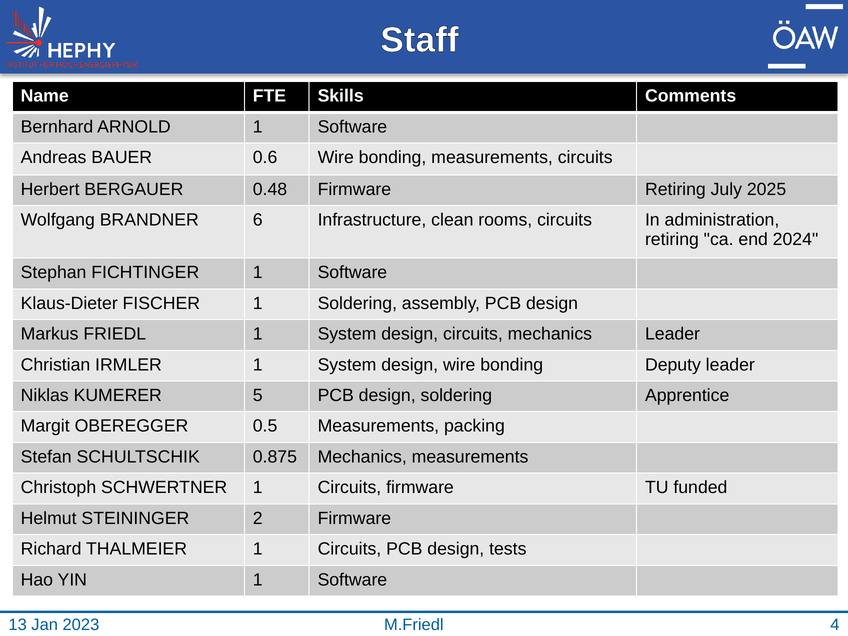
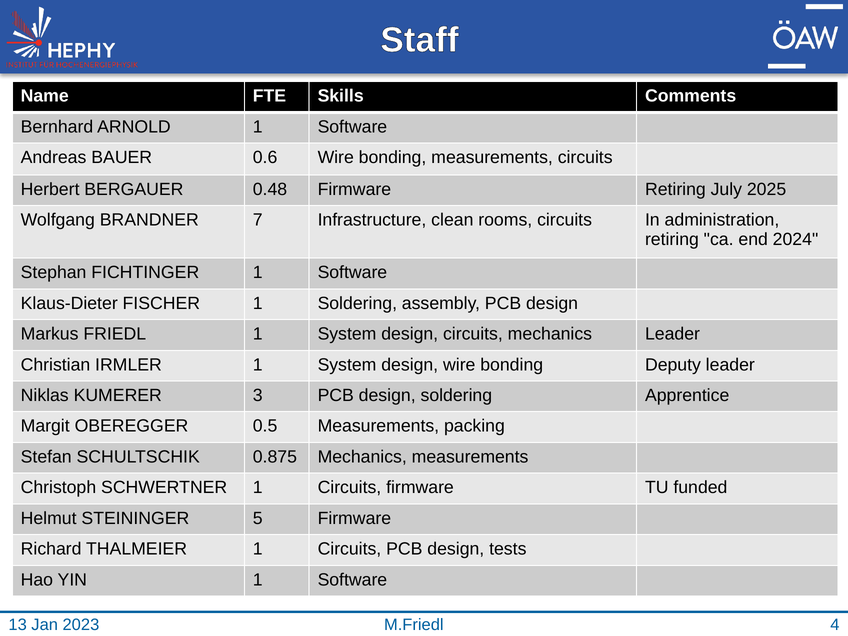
6: 6 -> 7
5: 5 -> 3
2: 2 -> 5
